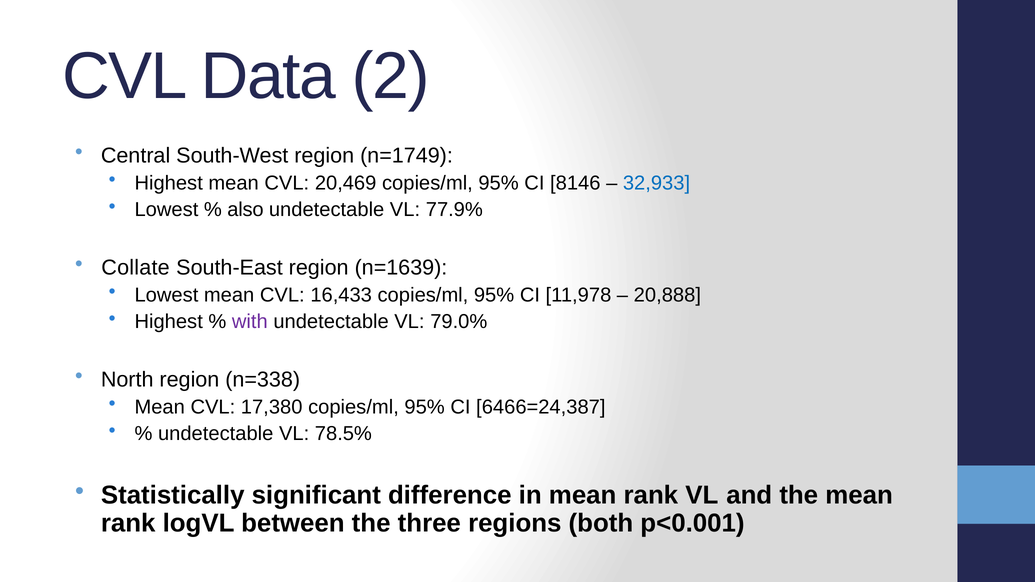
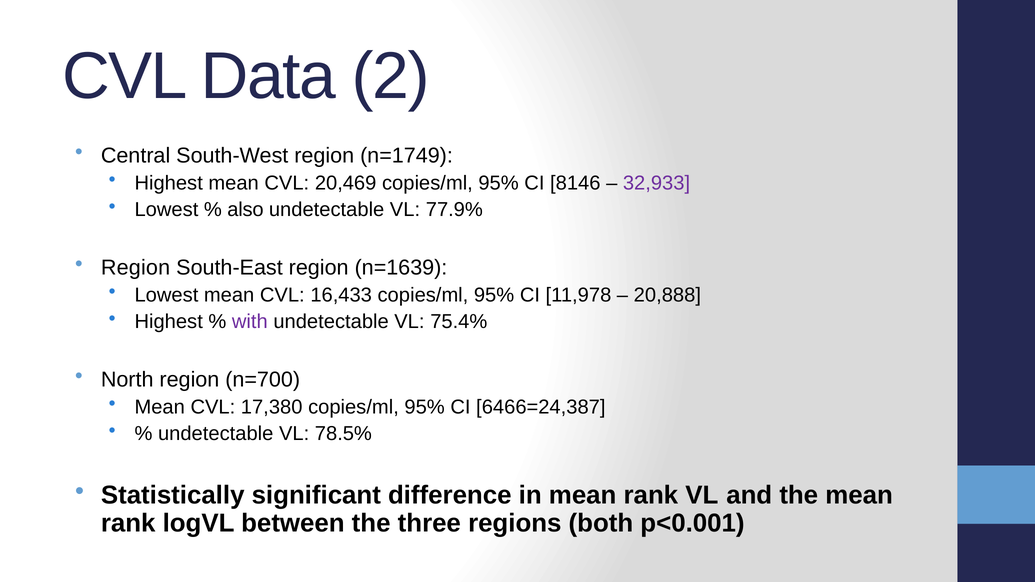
32,933 colour: blue -> purple
Collate at (136, 268): Collate -> Region
79.0%: 79.0% -> 75.4%
n=338: n=338 -> n=700
